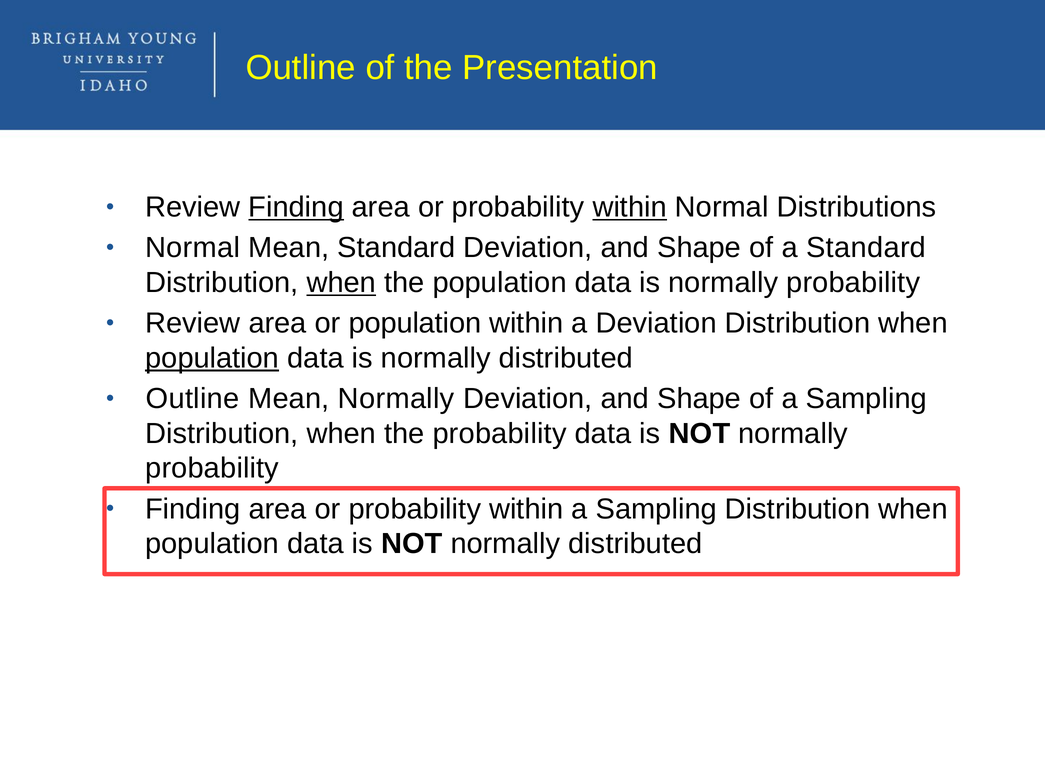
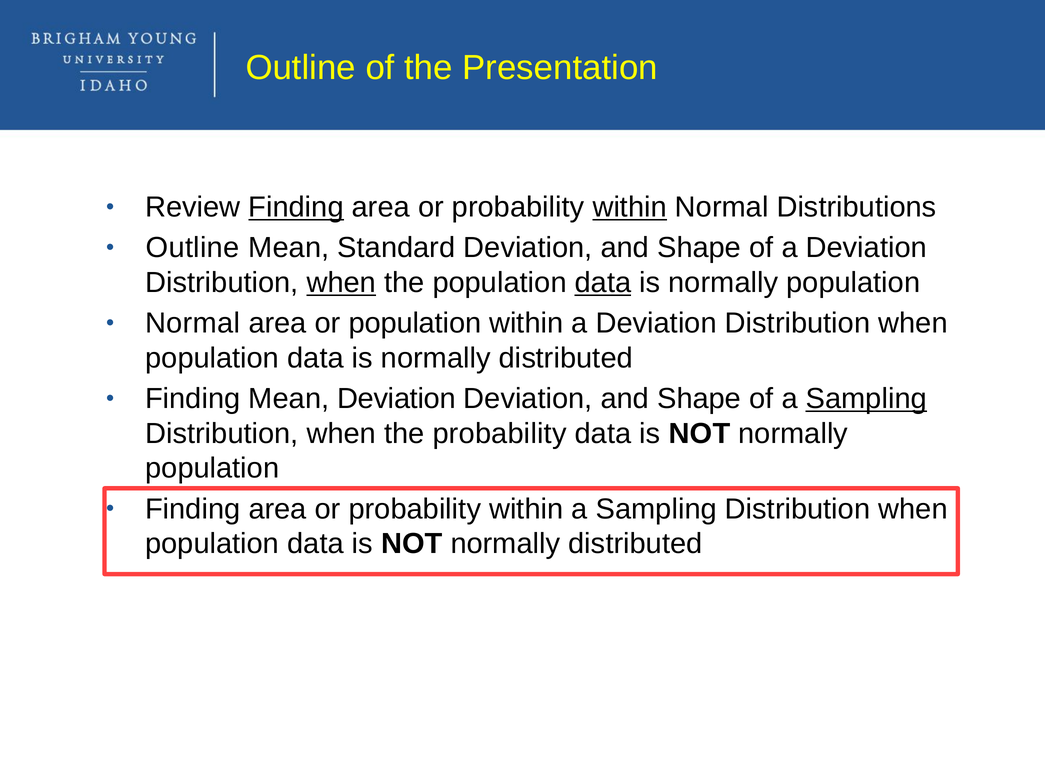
Normal at (193, 248): Normal -> Outline
of a Standard: Standard -> Deviation
data at (603, 283) underline: none -> present
is normally probability: probability -> population
Review at (193, 324): Review -> Normal
population at (212, 358) underline: present -> none
Outline at (193, 399): Outline -> Finding
Mean Normally: Normally -> Deviation
Sampling at (866, 399) underline: none -> present
probability at (212, 469): probability -> population
